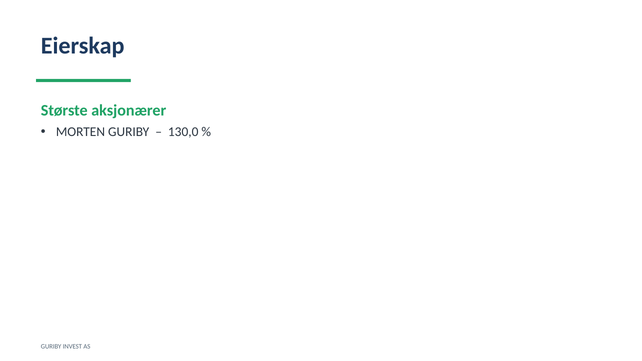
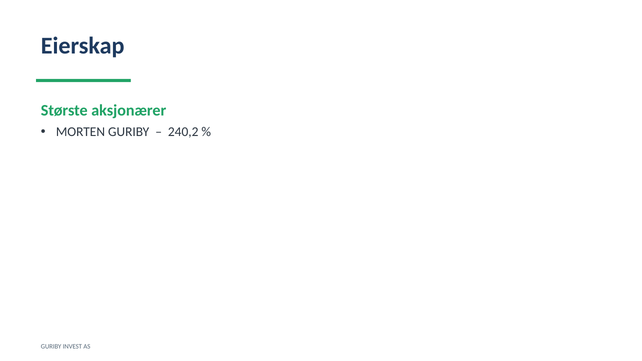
130,0: 130,0 -> 240,2
